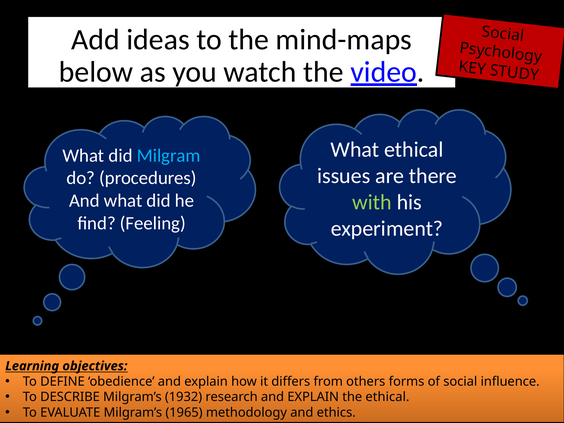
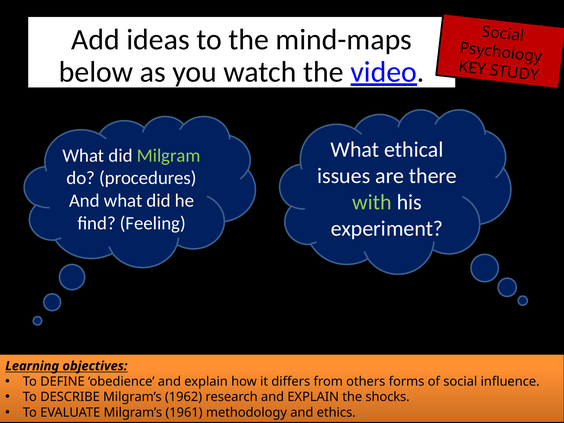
Milgram colour: light blue -> light green
1932: 1932 -> 1962
the ethical: ethical -> shocks
1965: 1965 -> 1961
